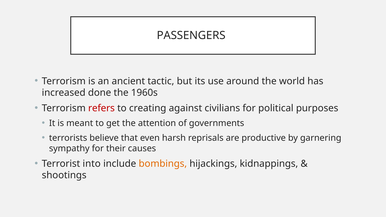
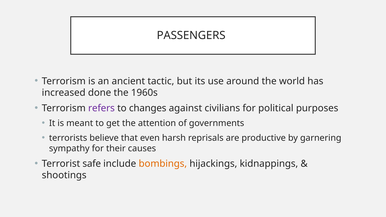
refers colour: red -> purple
creating: creating -> changes
into: into -> safe
